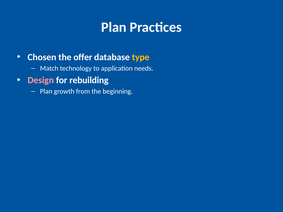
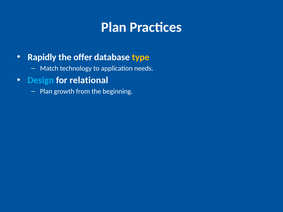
Chosen: Chosen -> Rapidly
Design colour: pink -> light blue
rebuilding: rebuilding -> relational
